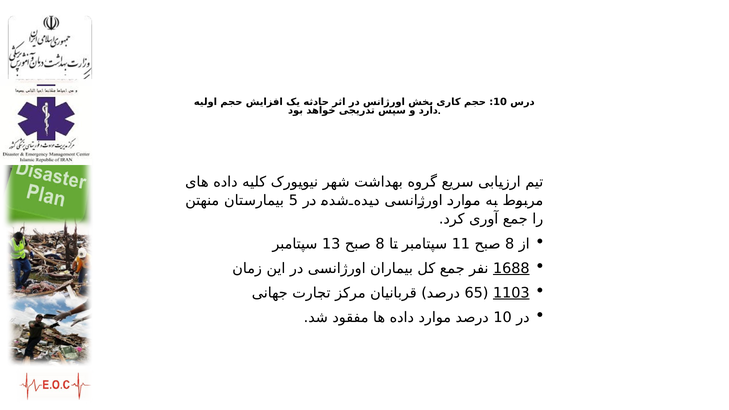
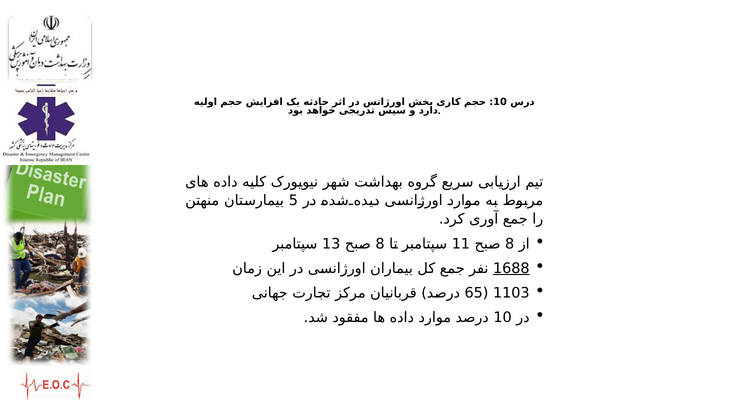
1103 underline: present -> none
